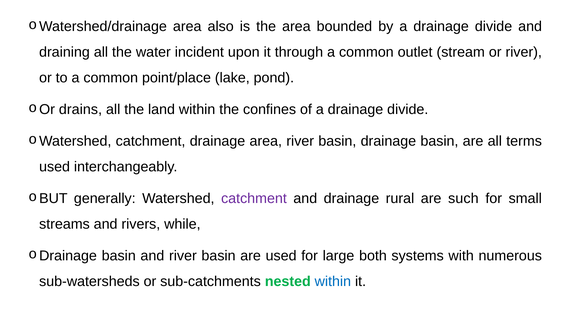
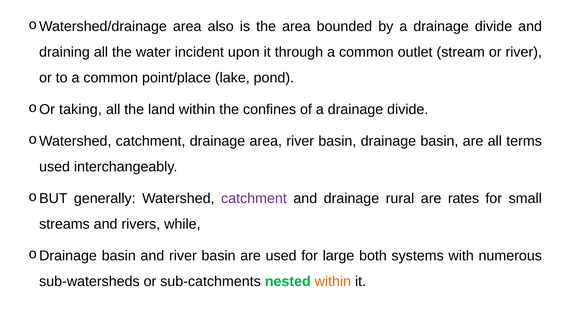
drains: drains -> taking
such: such -> rates
within at (333, 281) colour: blue -> orange
